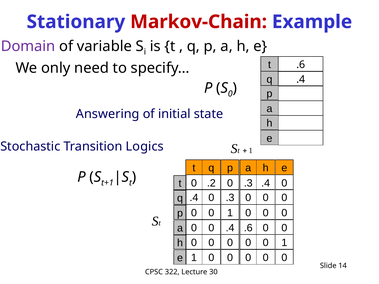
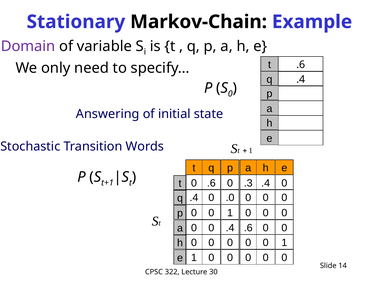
Markov-Chain colour: red -> black
Logics: Logics -> Words
.2 at (211, 183): .2 -> .6
0 .3: .3 -> .0
